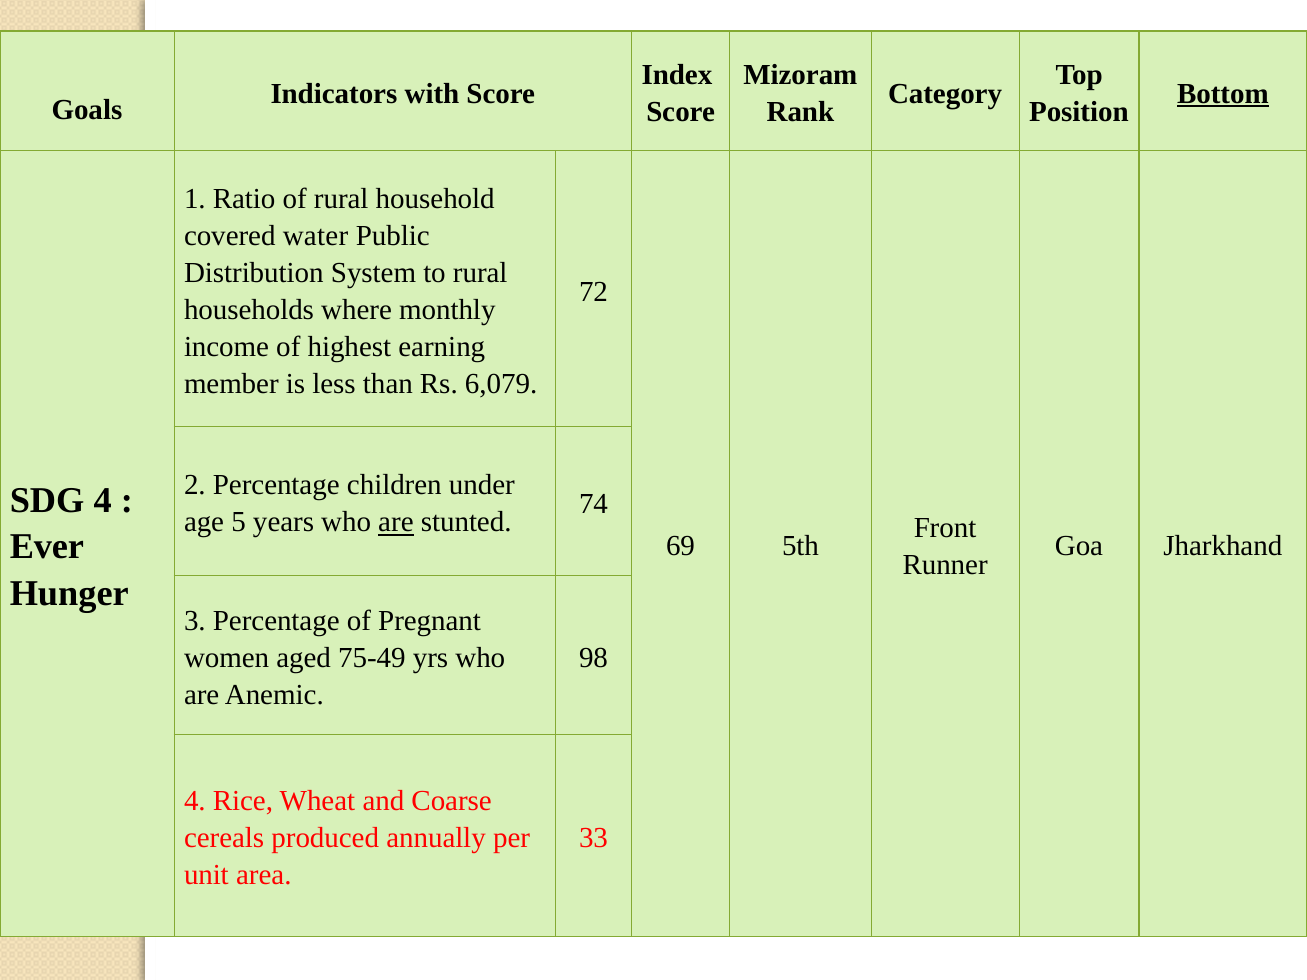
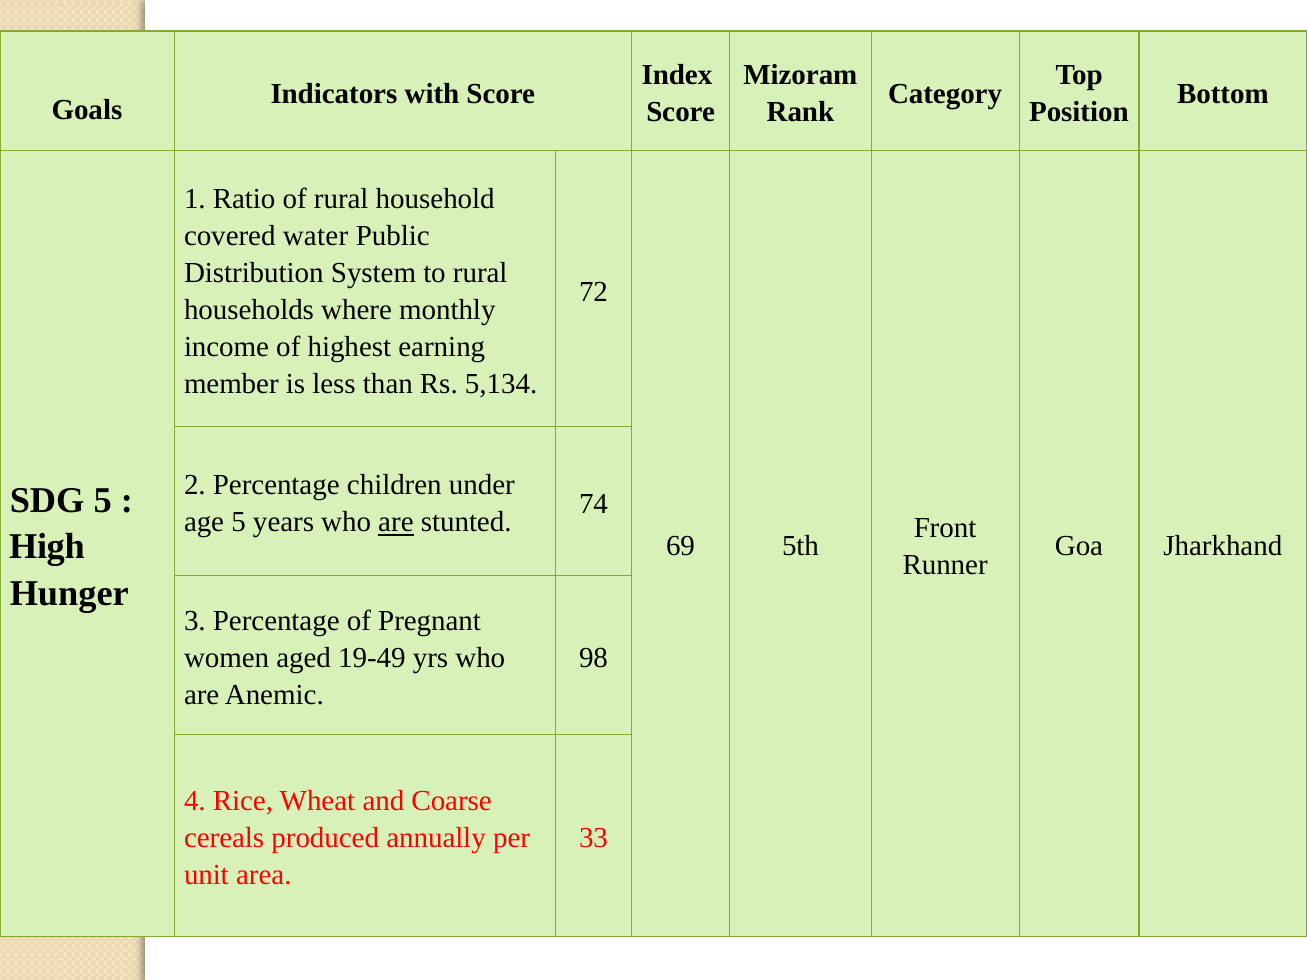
Bottom underline: present -> none
6,079: 6,079 -> 5,134
SDG 4: 4 -> 5
Ever: Ever -> High
75-49: 75-49 -> 19-49
